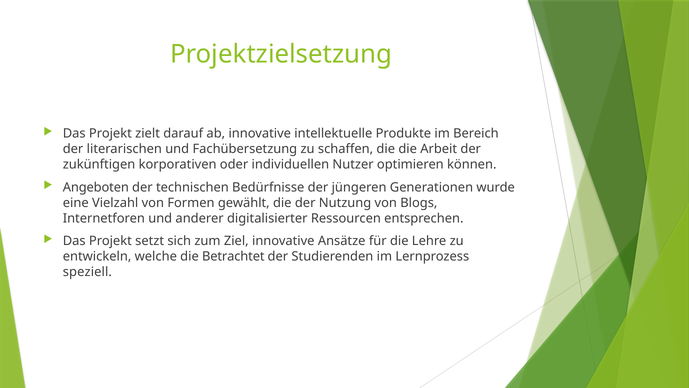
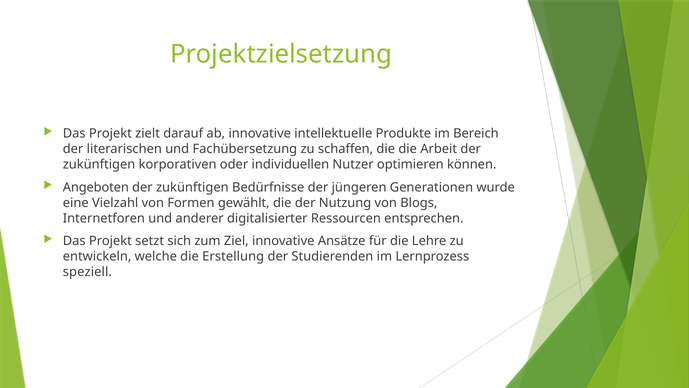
technischen at (192, 187): technischen -> zukünftigen
Betrachtet: Betrachtet -> Erstellung
